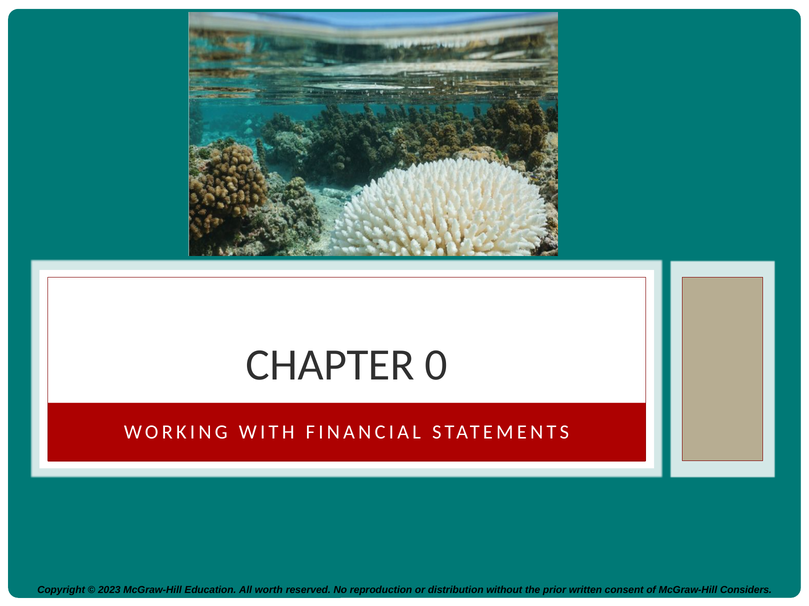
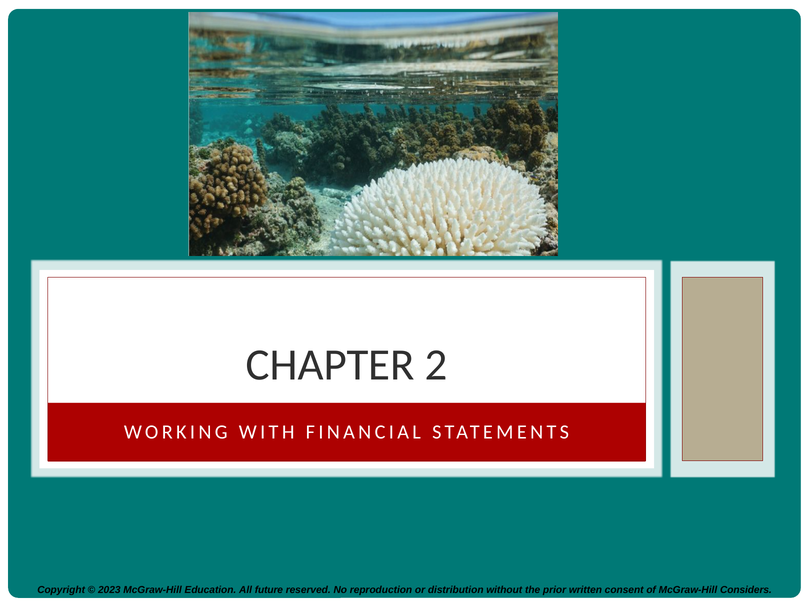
0: 0 -> 2
worth: worth -> future
